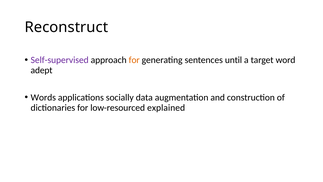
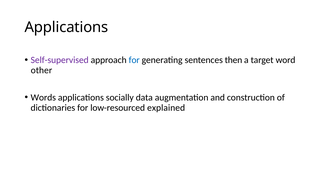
Reconstruct at (66, 27): Reconstruct -> Applications
for at (134, 60) colour: orange -> blue
until: until -> then
adept: adept -> other
